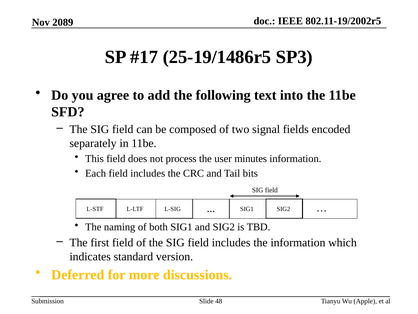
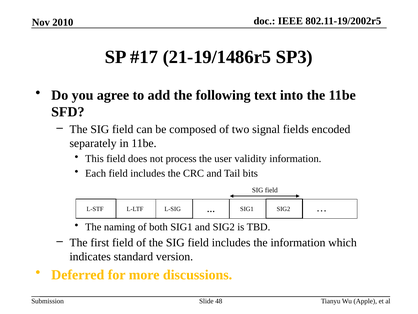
2089: 2089 -> 2010
25-19/1486r5: 25-19/1486r5 -> 21-19/1486r5
minutes: minutes -> validity
